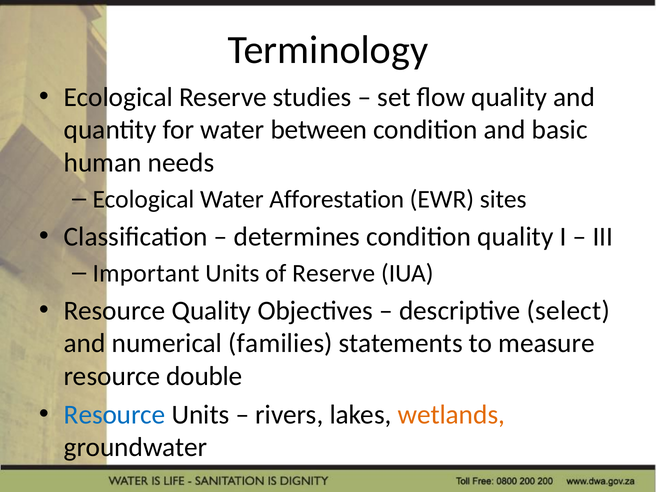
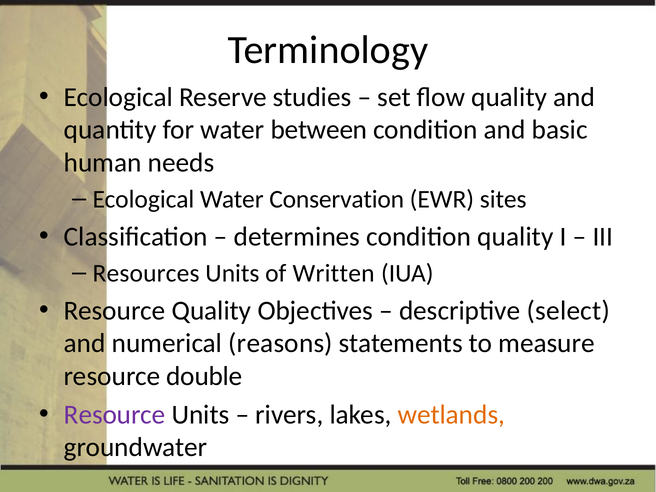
Afforestation: Afforestation -> Conservation
Important: Important -> Resources
of Reserve: Reserve -> Written
families: families -> reasons
Resource at (115, 415) colour: blue -> purple
